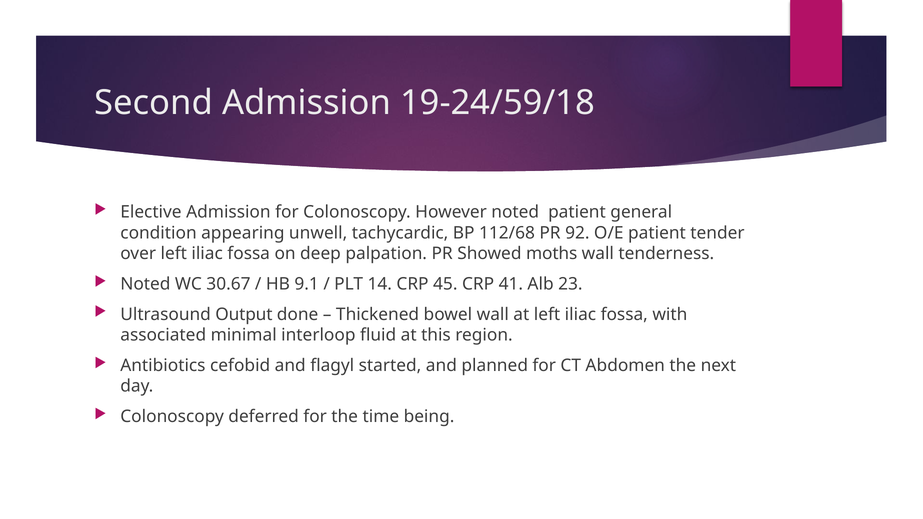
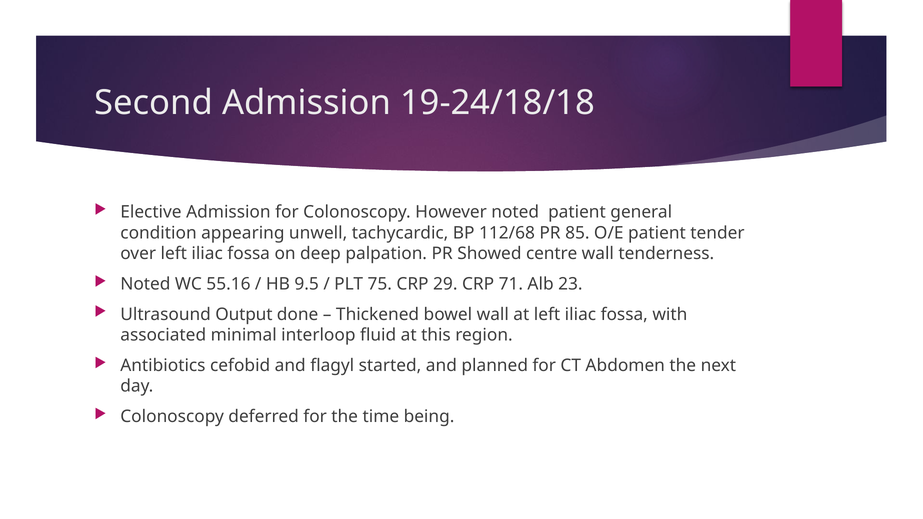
19-24/59/18: 19-24/59/18 -> 19-24/18/18
92: 92 -> 85
moths: moths -> centre
30.67: 30.67 -> 55.16
9.1: 9.1 -> 9.5
14: 14 -> 75
45: 45 -> 29
41: 41 -> 71
